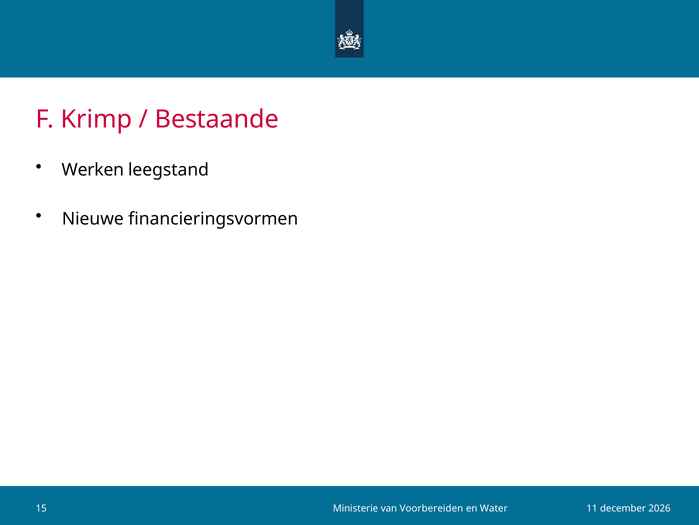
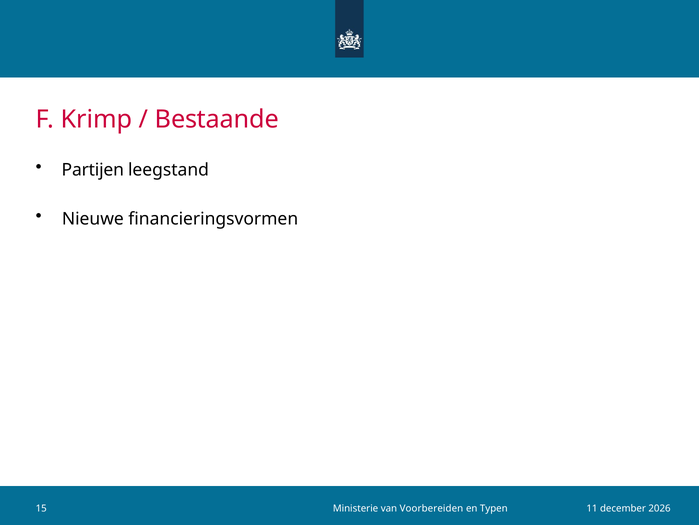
Werken: Werken -> Partijen
Water: Water -> Typen
